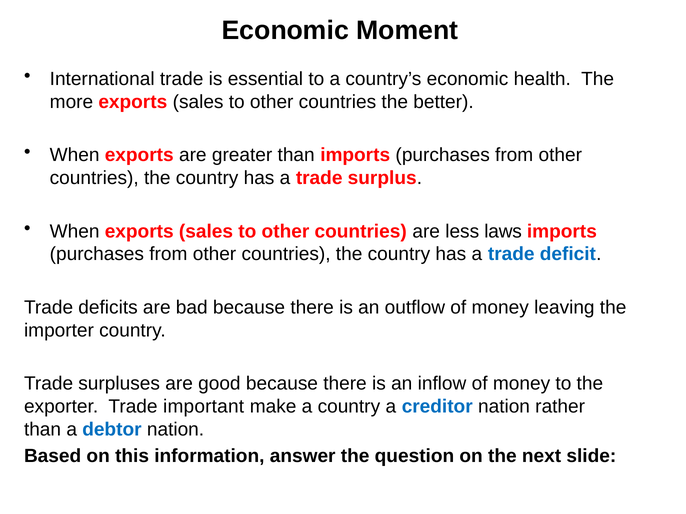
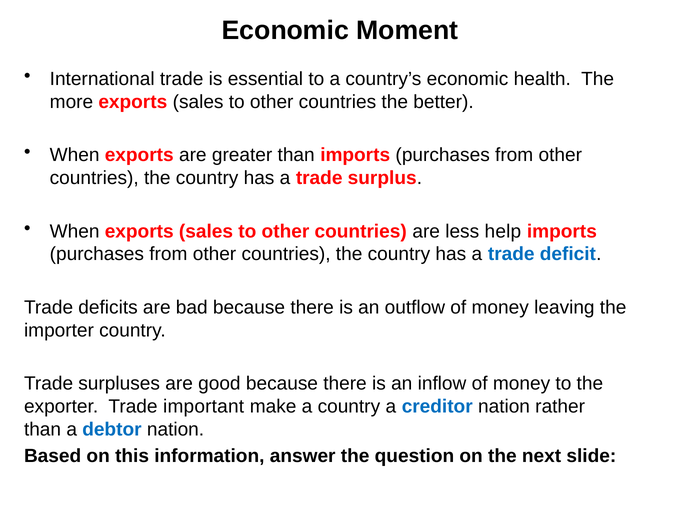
laws: laws -> help
